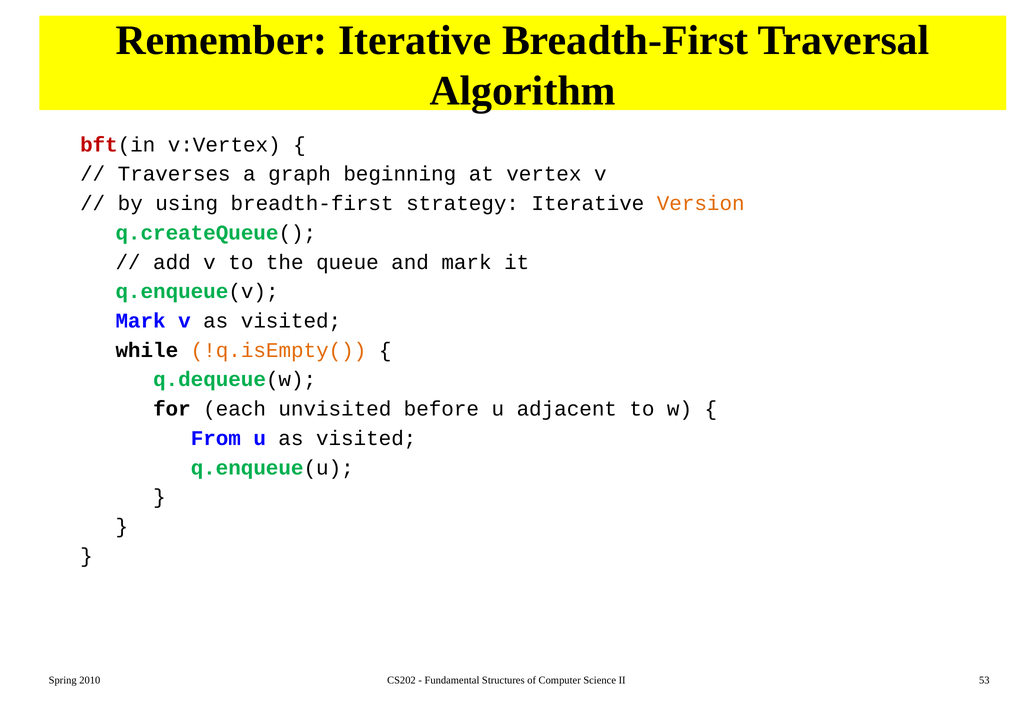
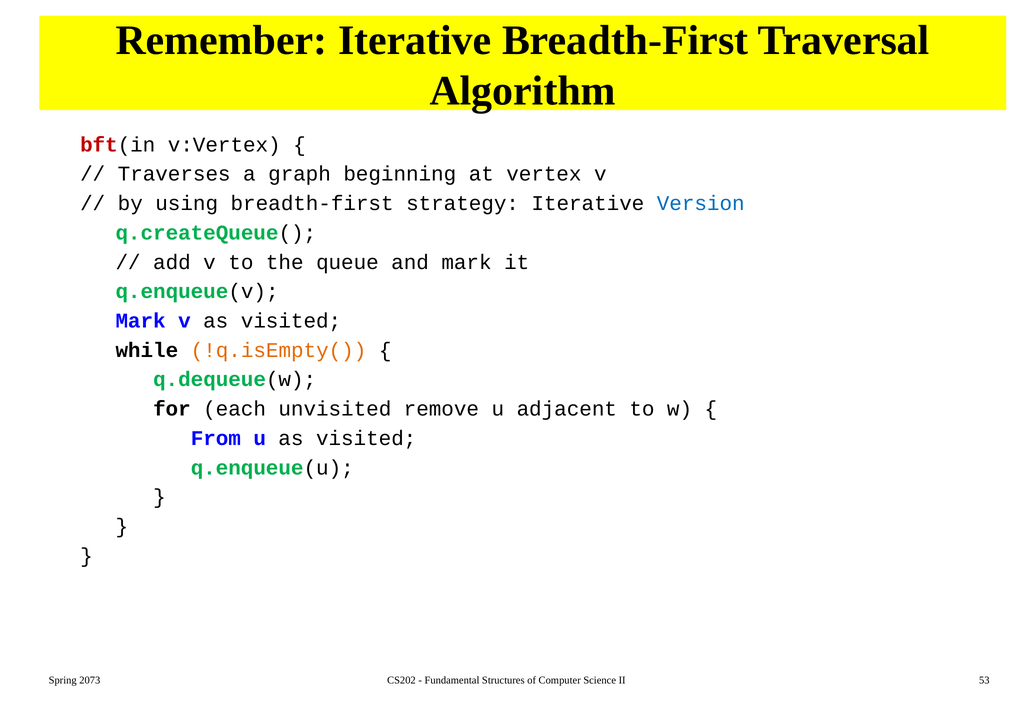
Version colour: orange -> blue
before: before -> remove
2010: 2010 -> 2073
